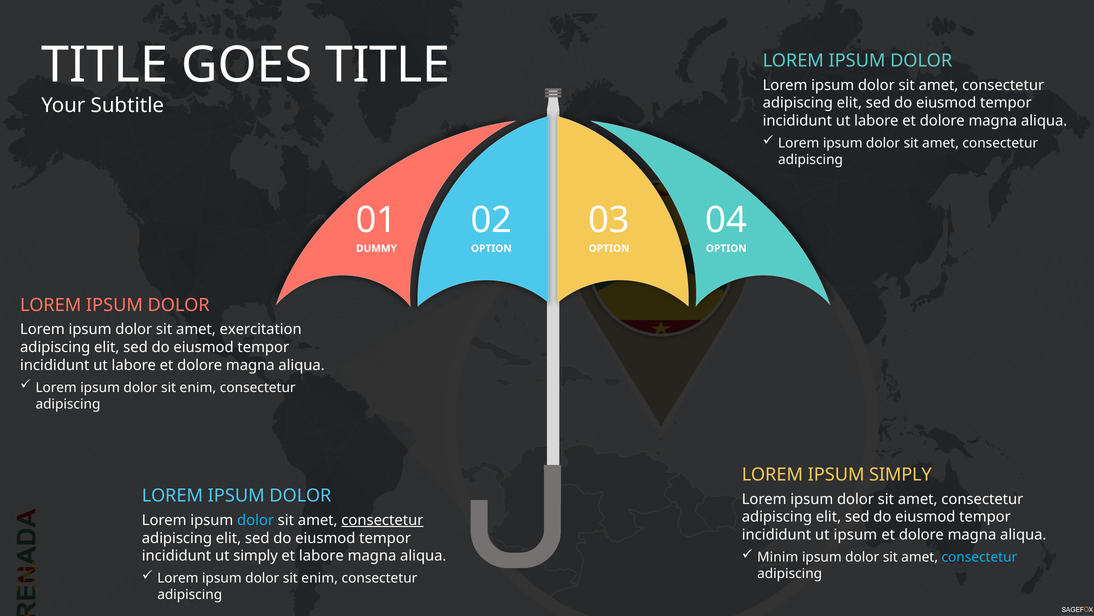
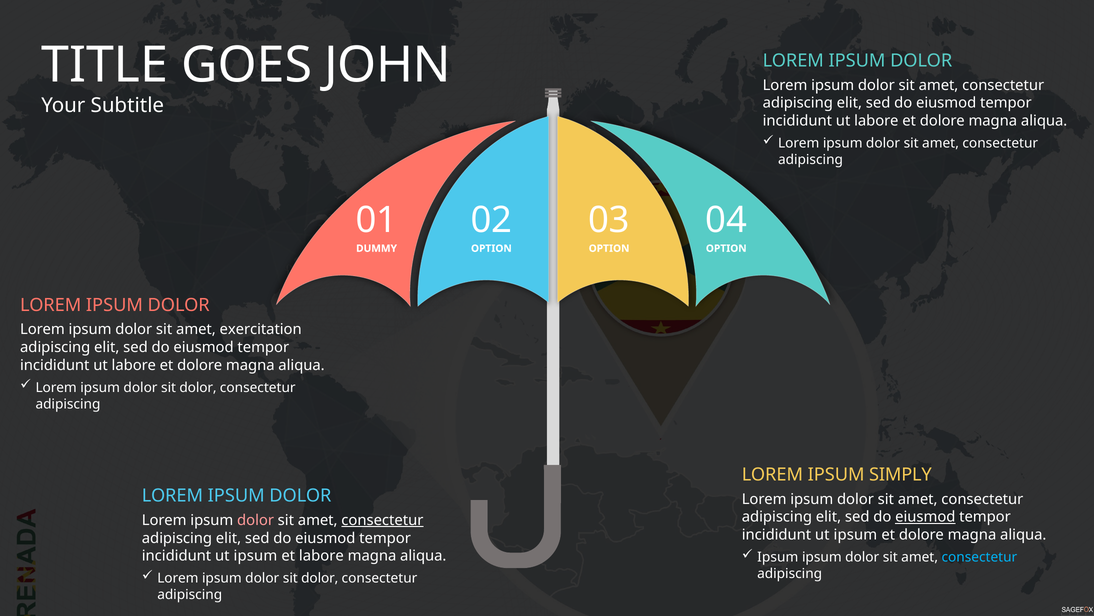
GOES TITLE: TITLE -> JOHN
enim at (198, 387): enim -> dolor
eiusmod at (925, 516) underline: none -> present
dolor at (256, 520) colour: light blue -> pink
Minim at (778, 557): Minim -> Ipsum
simply at (256, 555): simply -> ipsum
enim at (320, 578): enim -> dolor
